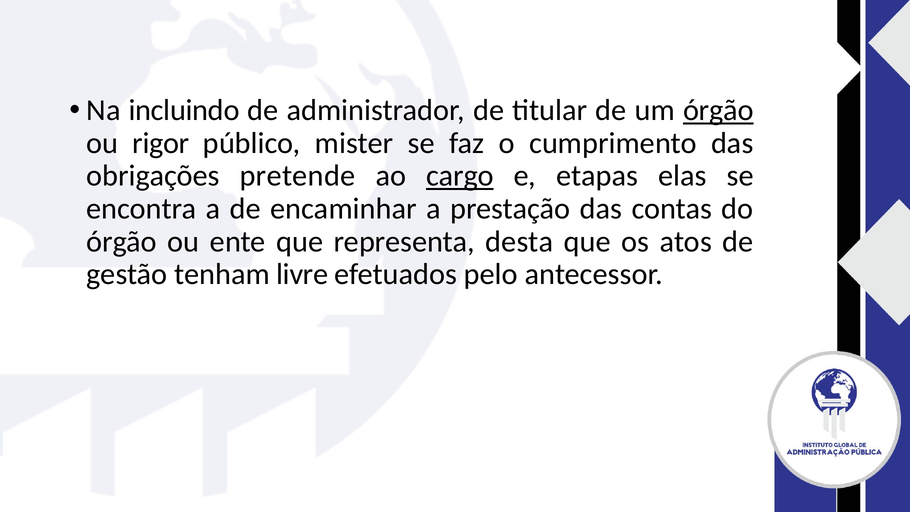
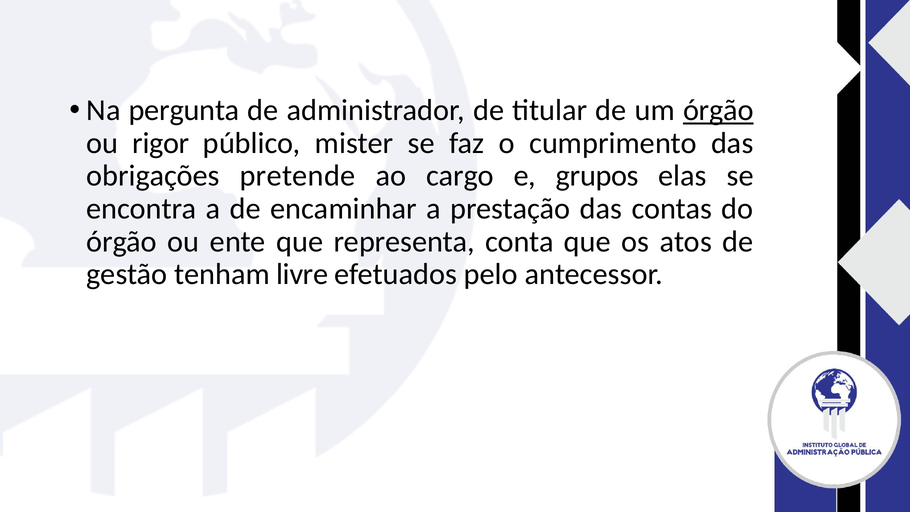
incluindo: incluindo -> pergunta
cargo underline: present -> none
etapas: etapas -> grupos
desta: desta -> conta
